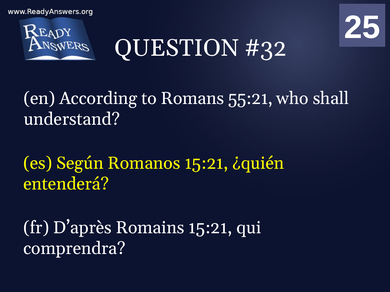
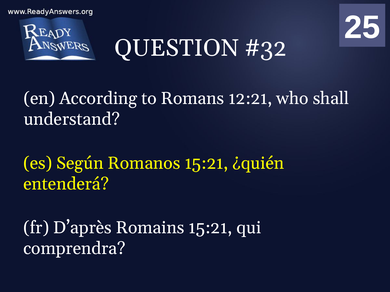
55:21: 55:21 -> 12:21
